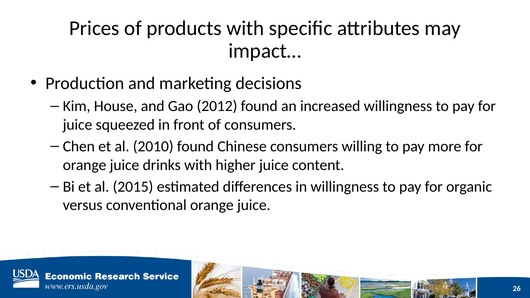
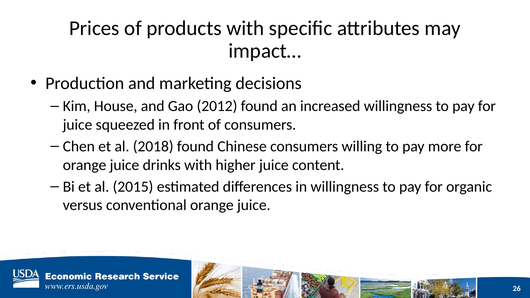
2010: 2010 -> 2018
